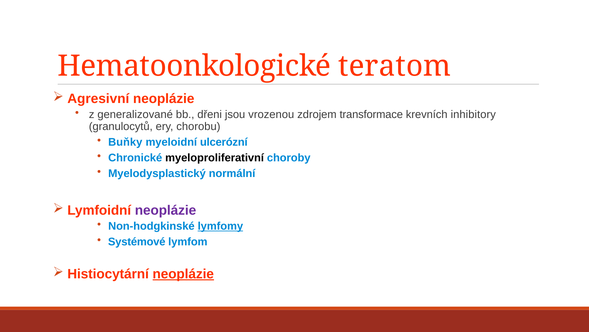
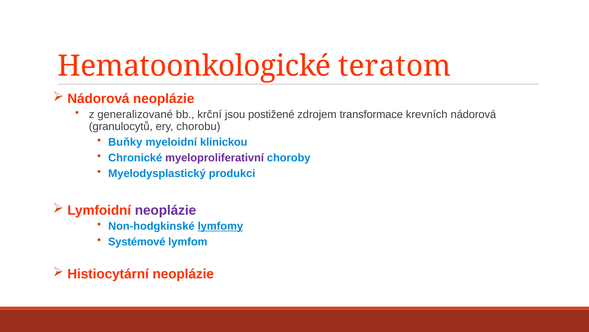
Agresivní at (98, 99): Agresivní -> Nádorová
dřeni: dřeni -> krční
vrozenou: vrozenou -> postižené
krevních inhibitory: inhibitory -> nádorová
ulcerózní: ulcerózní -> klinickou
myeloproliferativní colour: black -> purple
normální: normální -> produkci
neoplázie at (183, 273) underline: present -> none
